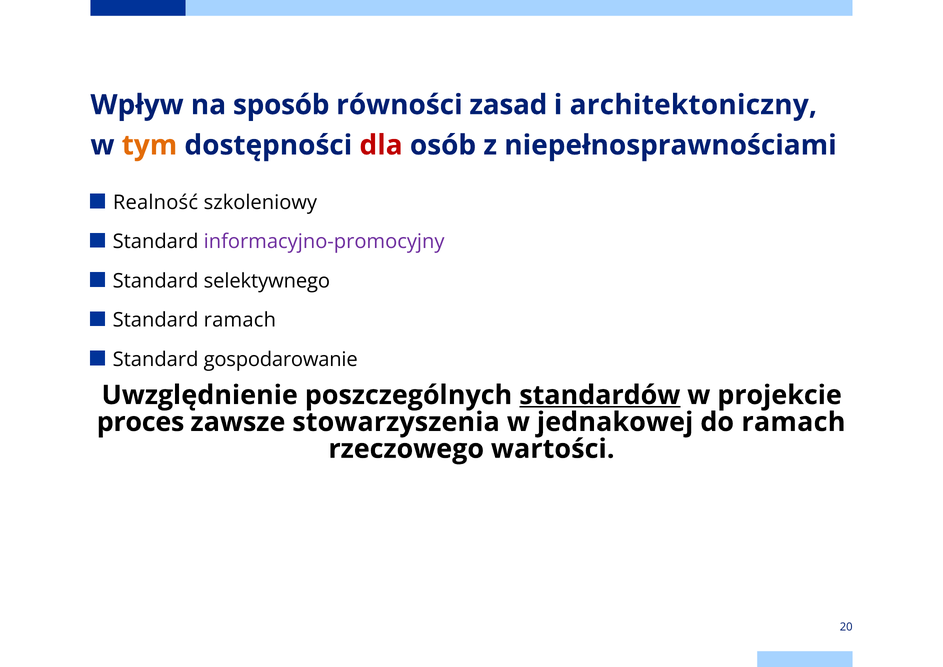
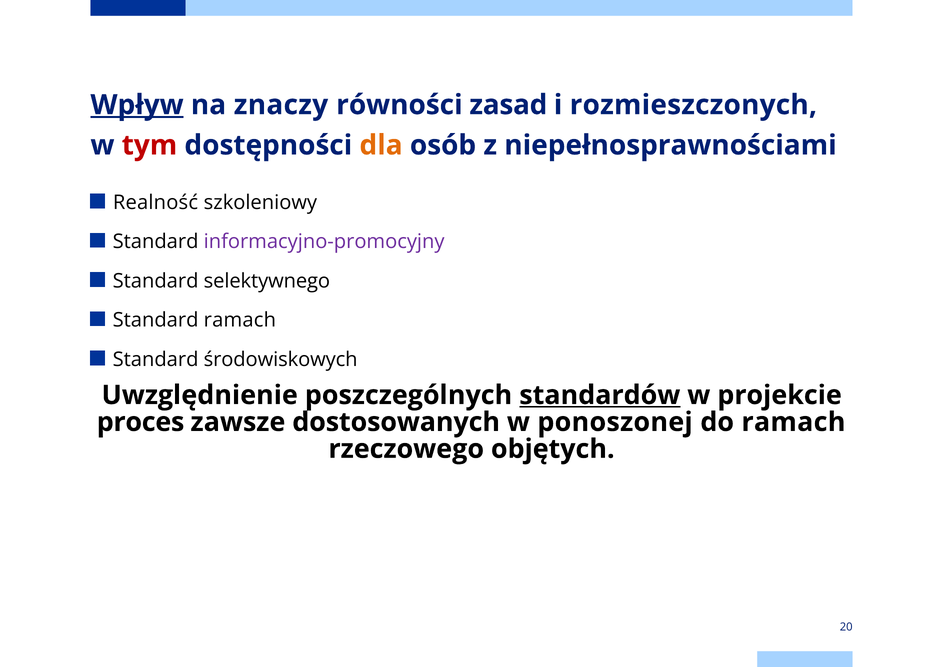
Wpływ underline: none -> present
sposób: sposób -> znaczy
architektoniczny: architektoniczny -> rozmieszczonych
tym colour: orange -> red
dla colour: red -> orange
gospodarowanie: gospodarowanie -> środowiskowych
stowarzyszenia: stowarzyszenia -> dostosowanych
jednakowej: jednakowej -> ponoszonej
wartości: wartości -> objętych
